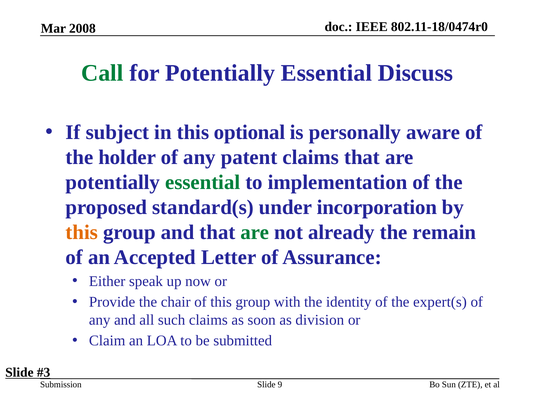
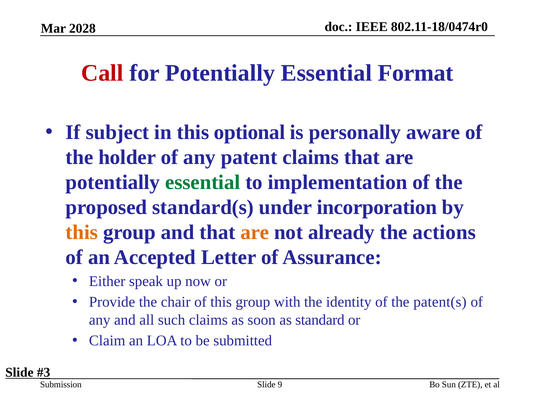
2008: 2008 -> 2028
Call colour: green -> red
Discuss: Discuss -> Format
are at (255, 232) colour: green -> orange
remain: remain -> actions
expert(s: expert(s -> patent(s
division: division -> standard
